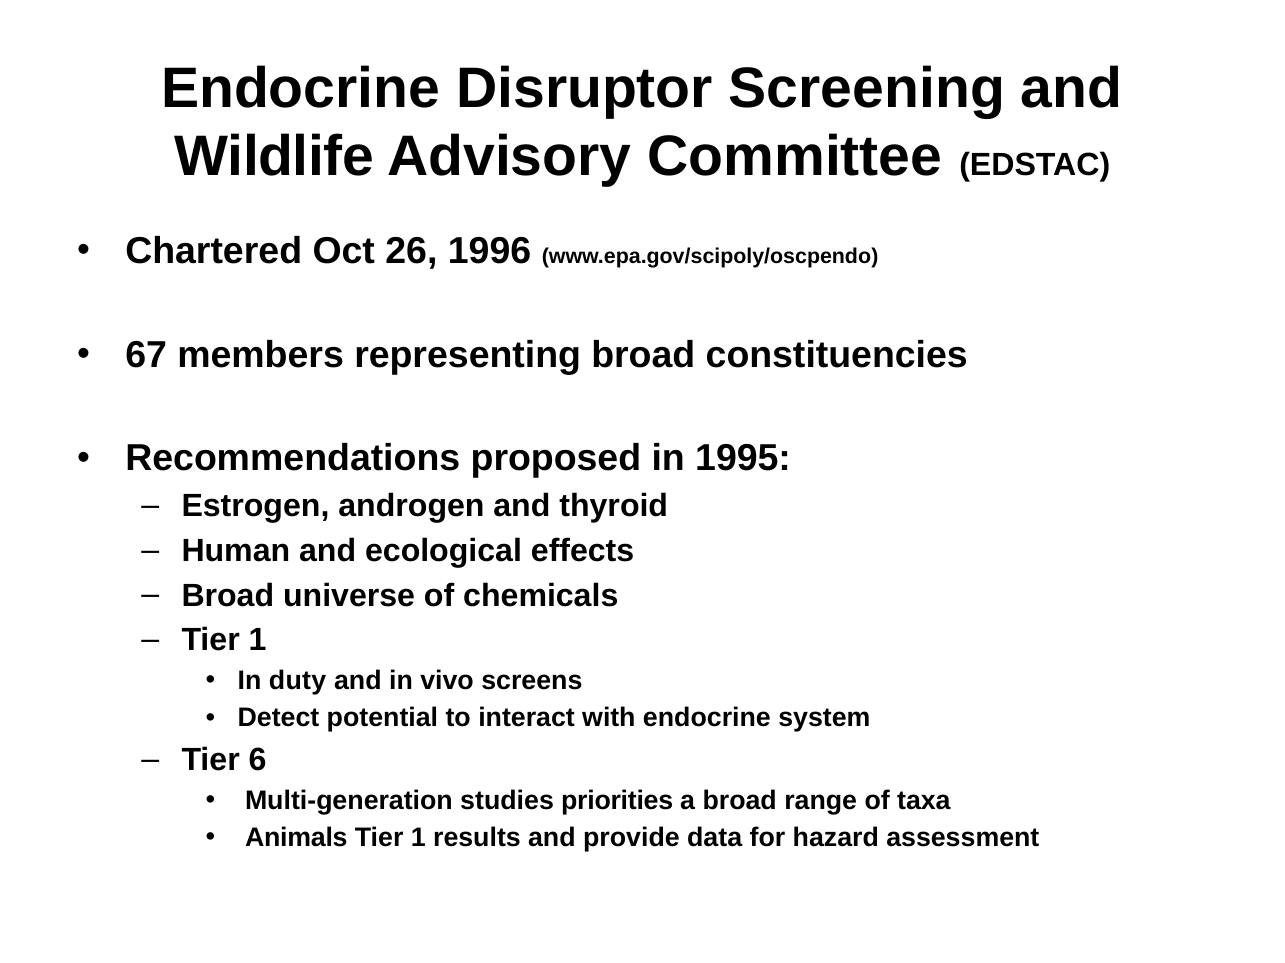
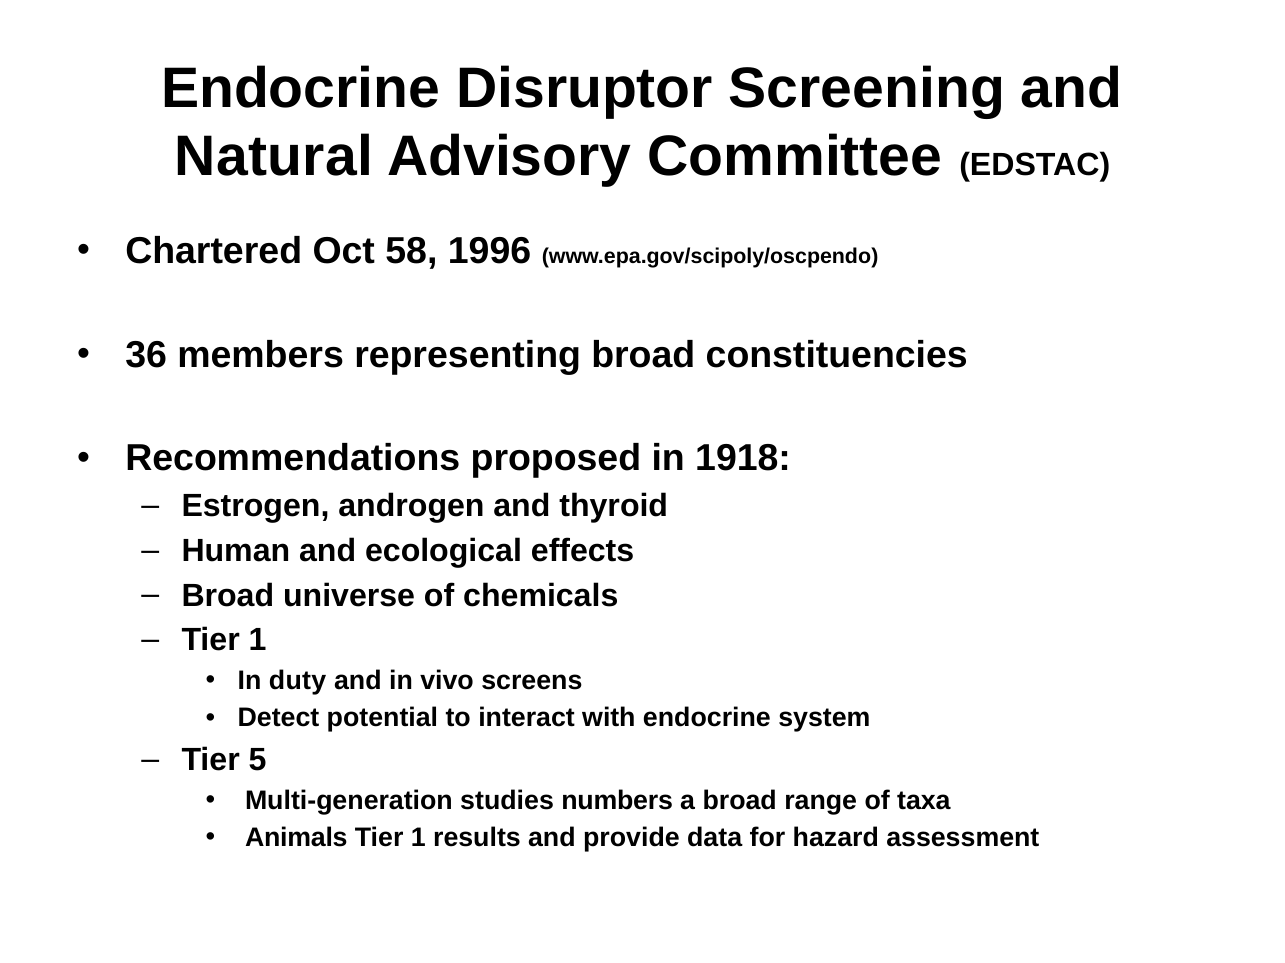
Wildlife: Wildlife -> Natural
26: 26 -> 58
67: 67 -> 36
1995: 1995 -> 1918
6: 6 -> 5
priorities: priorities -> numbers
